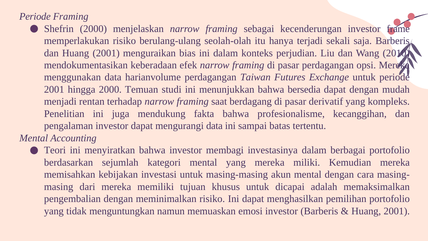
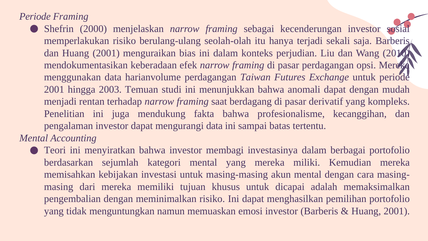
frame: frame -> sosial
hingga 2000: 2000 -> 2003
bersedia: bersedia -> anomali
